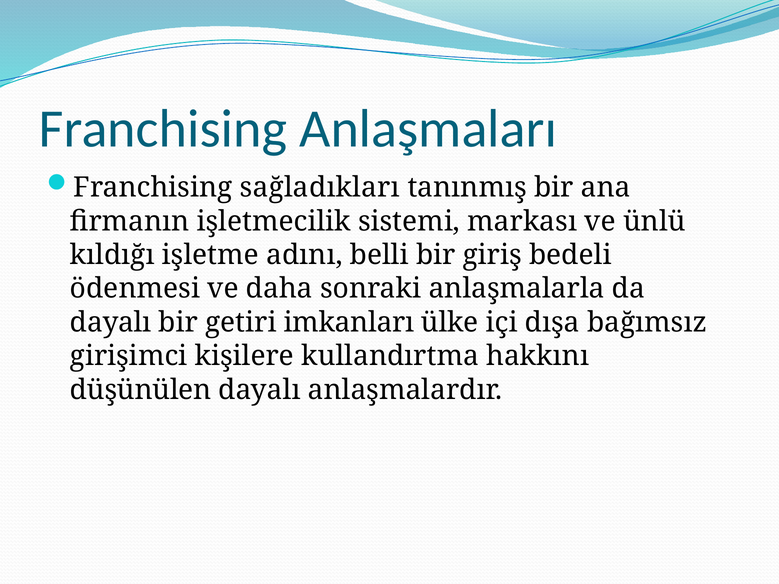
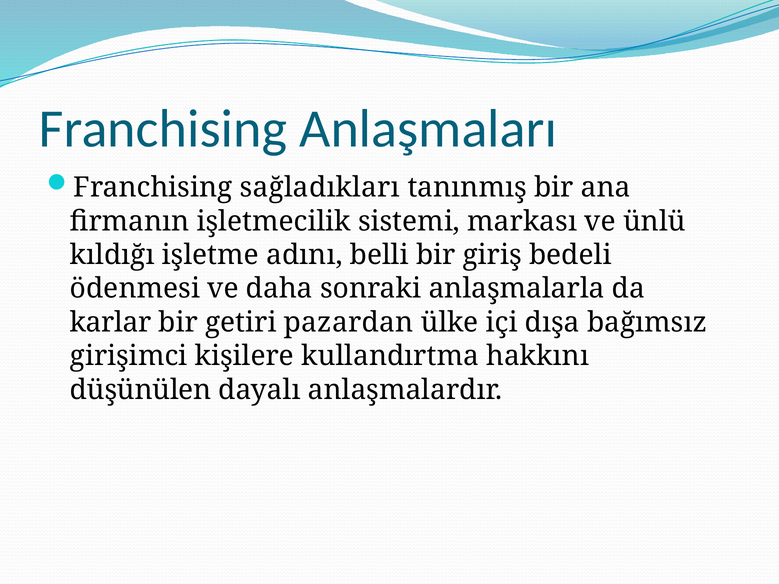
dayalı at (111, 323): dayalı -> karlar
imkanları: imkanları -> pazardan
